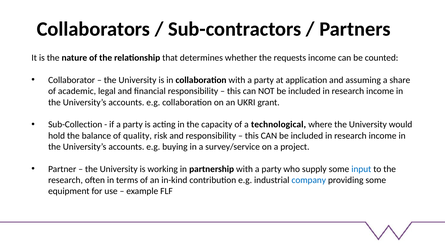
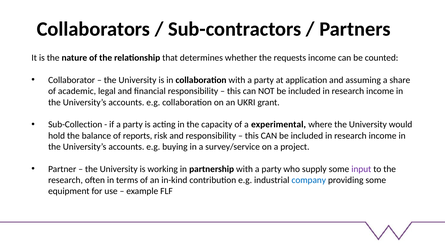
technological: technological -> experimental
quality: quality -> reports
input colour: blue -> purple
